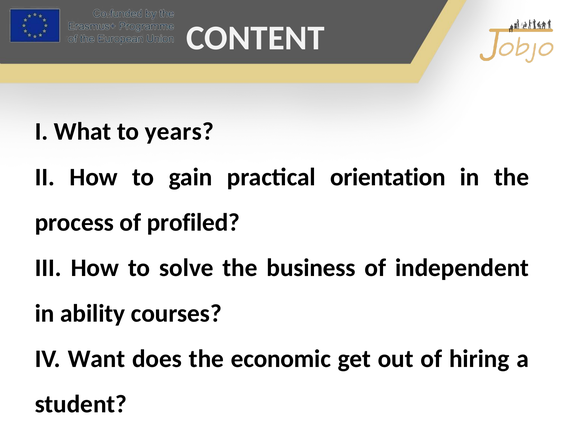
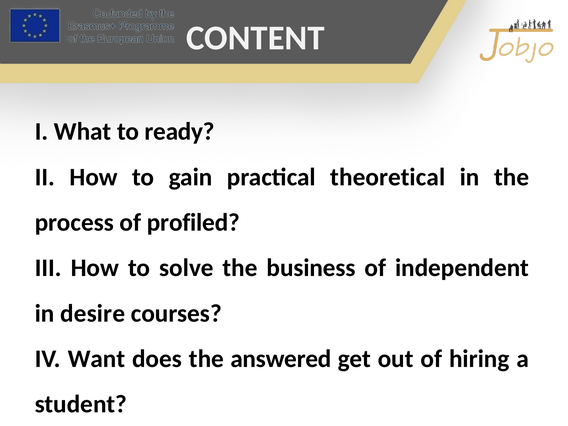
years: years -> ready
orientation: orientation -> theoretical
ability: ability -> desire
economic: economic -> answered
